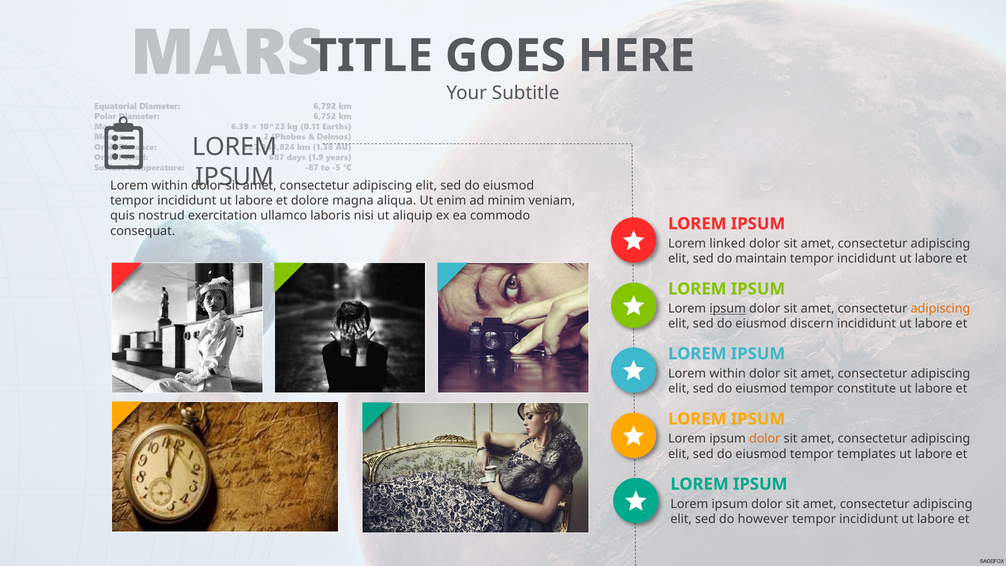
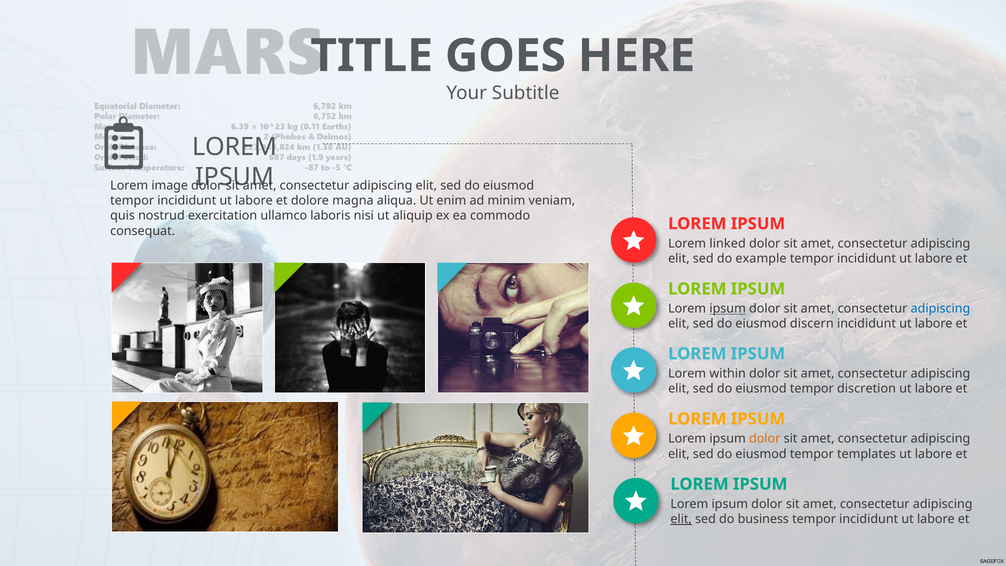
within at (170, 186): within -> image
maintain: maintain -> example
adipiscing at (941, 309) colour: orange -> blue
constitute: constitute -> discretion
elit at (681, 519) underline: none -> present
however: however -> business
